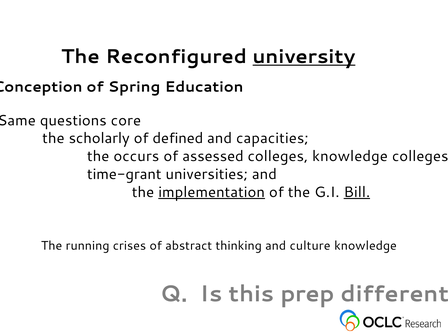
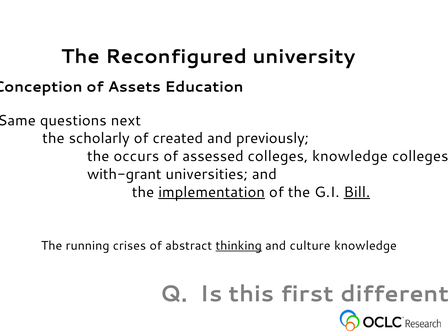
university underline: present -> none
Spring: Spring -> Assets
core: core -> next
defined: defined -> created
capacities: capacities -> previously
time-grant: time-grant -> with-grant
thinking underline: none -> present
prep: prep -> first
